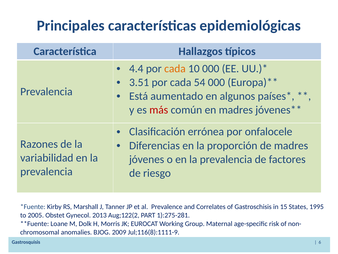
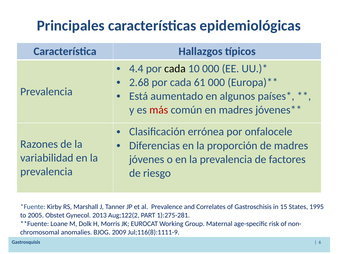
cada at (175, 69) colour: orange -> black
3.51: 3.51 -> 2.68
54: 54 -> 61
